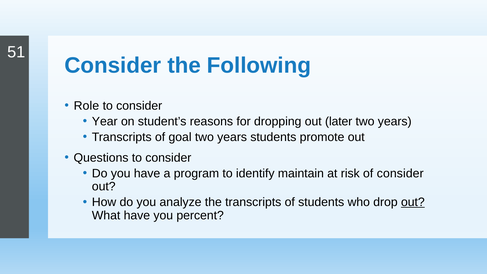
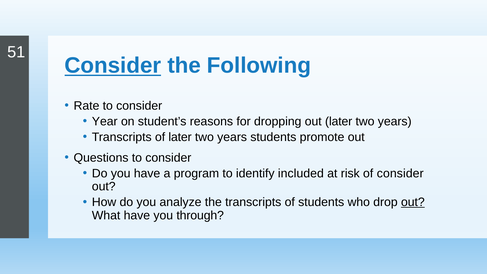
Consider at (113, 66) underline: none -> present
Role: Role -> Rate
of goal: goal -> later
maintain: maintain -> included
percent: percent -> through
